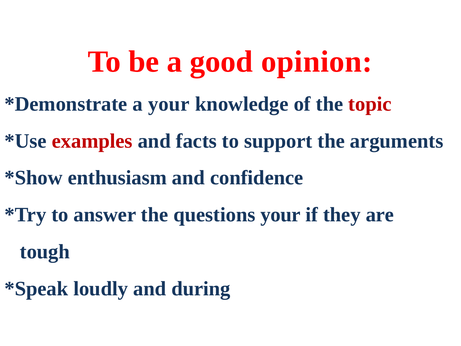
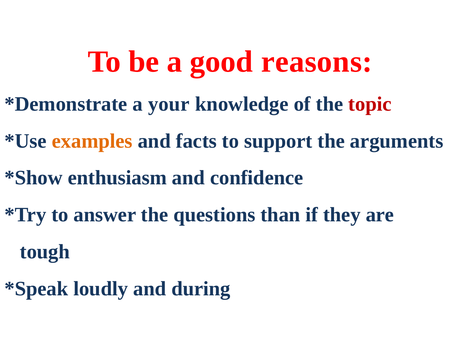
opinion: opinion -> reasons
examples colour: red -> orange
questions your: your -> than
